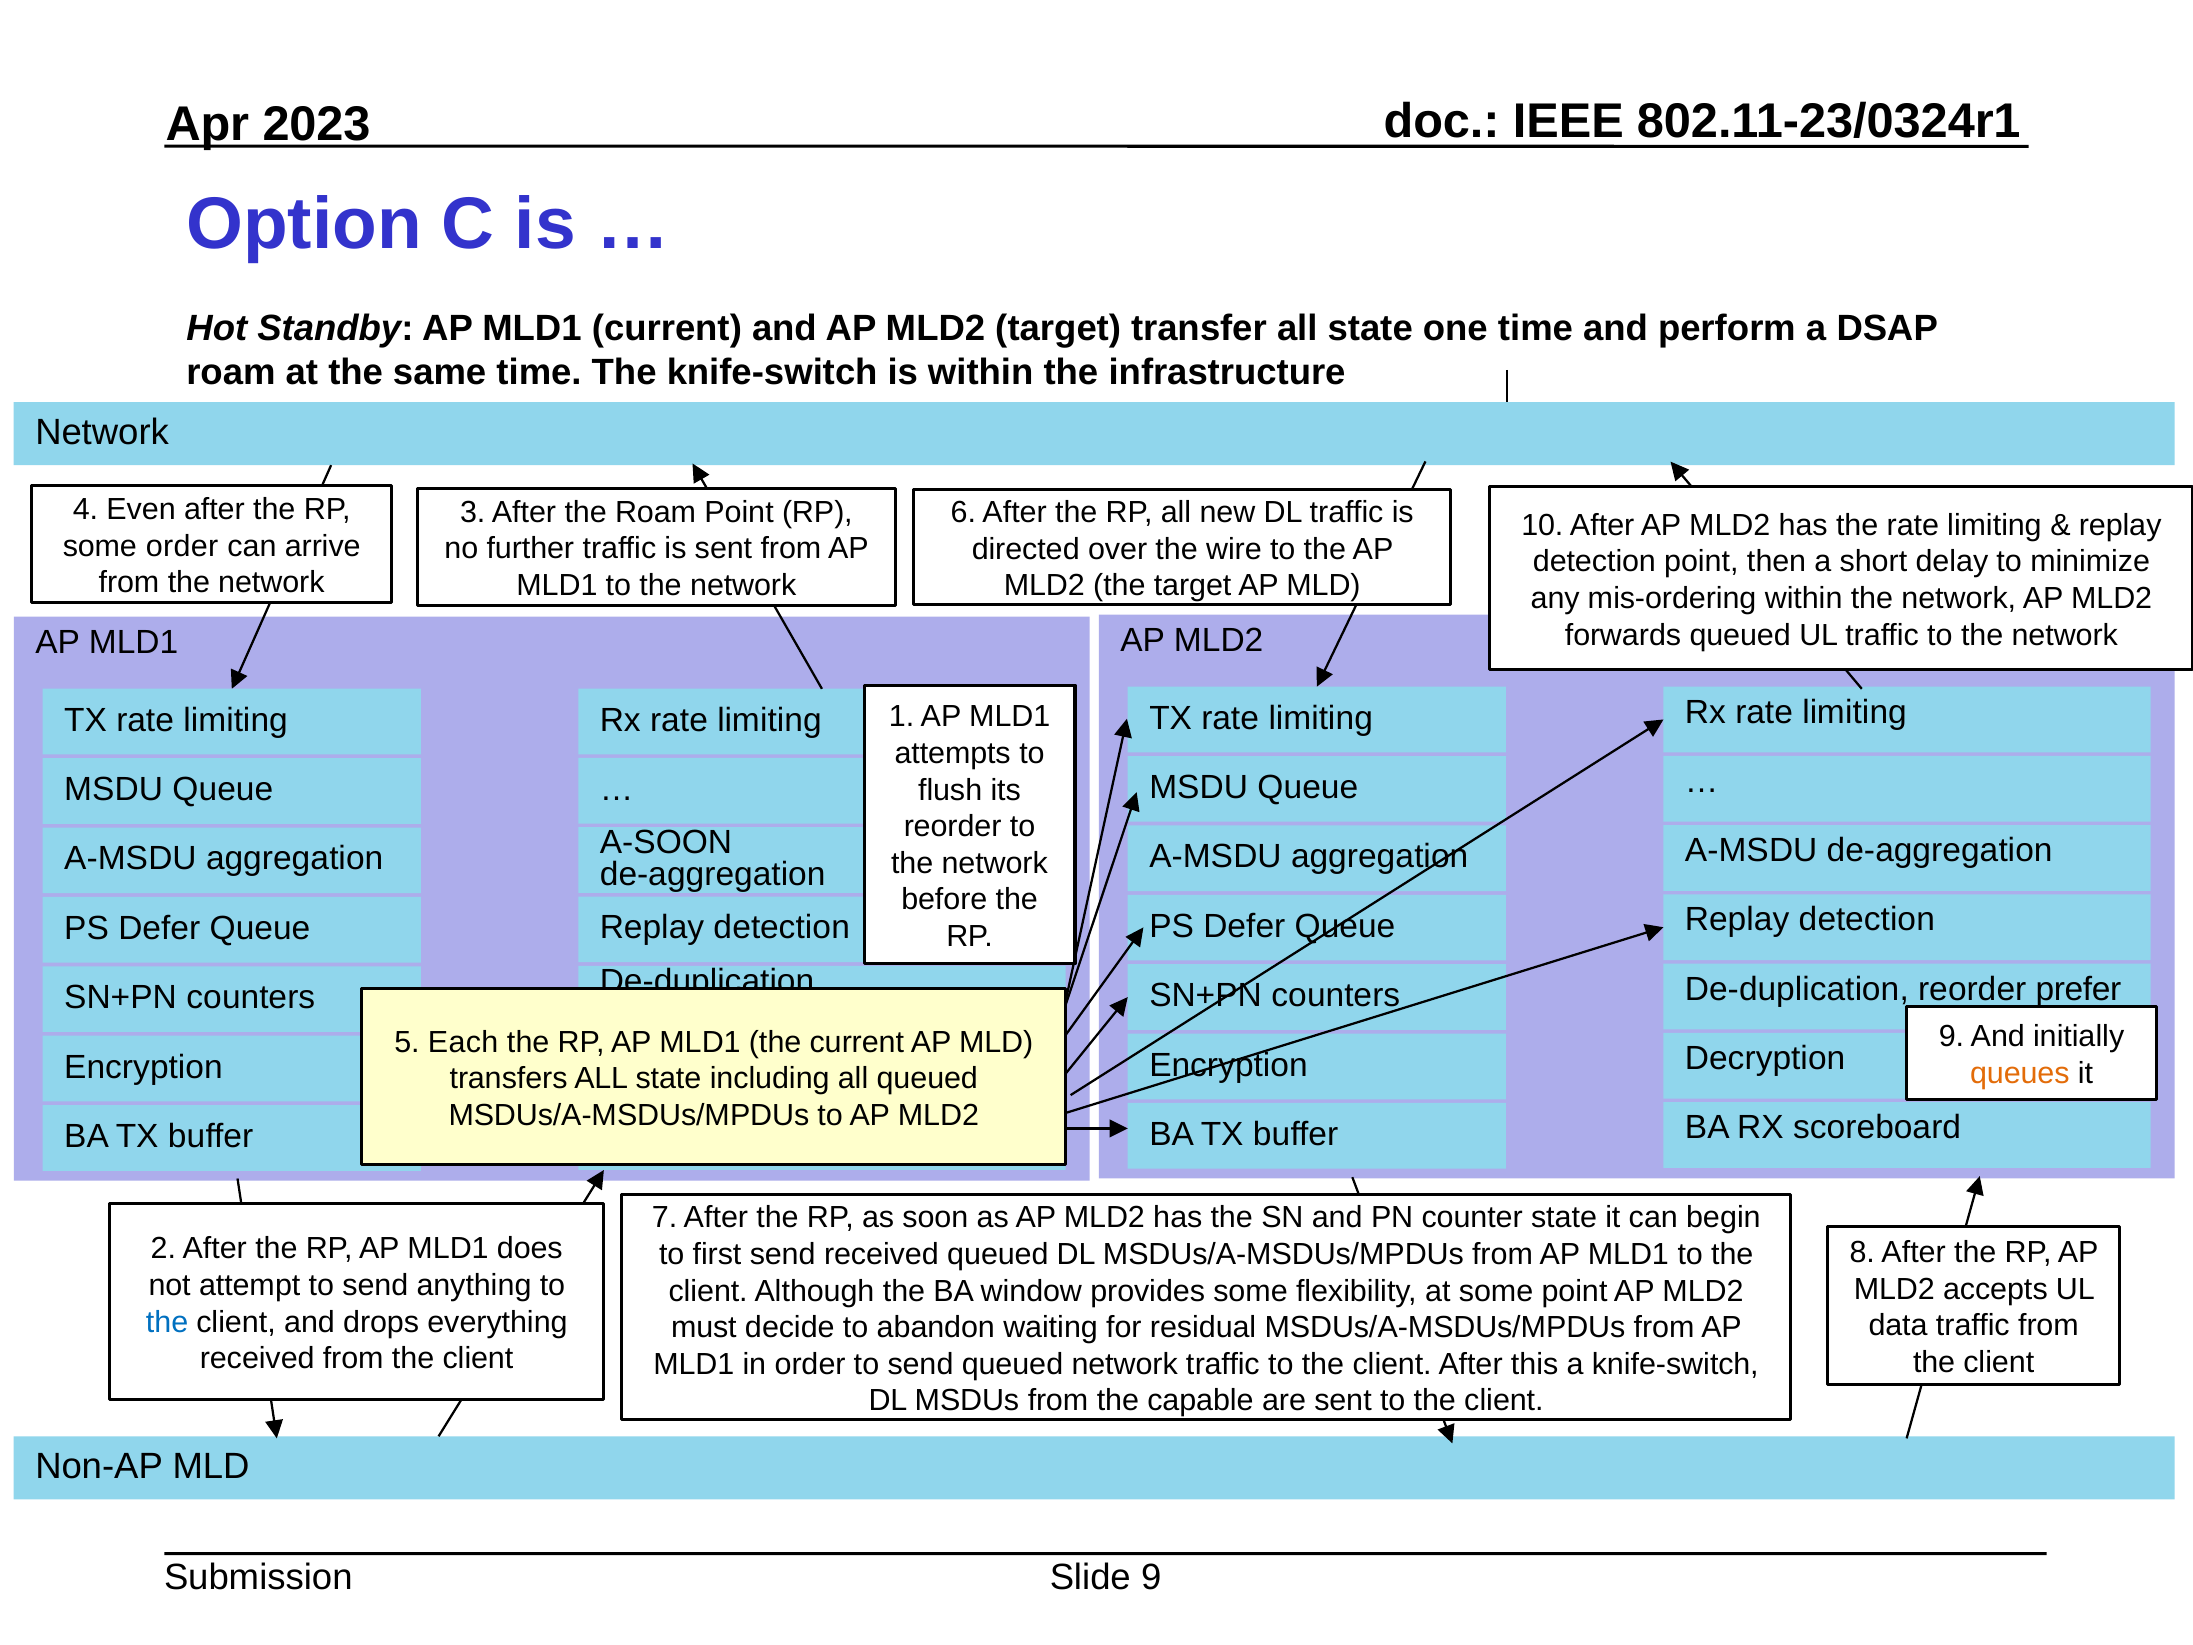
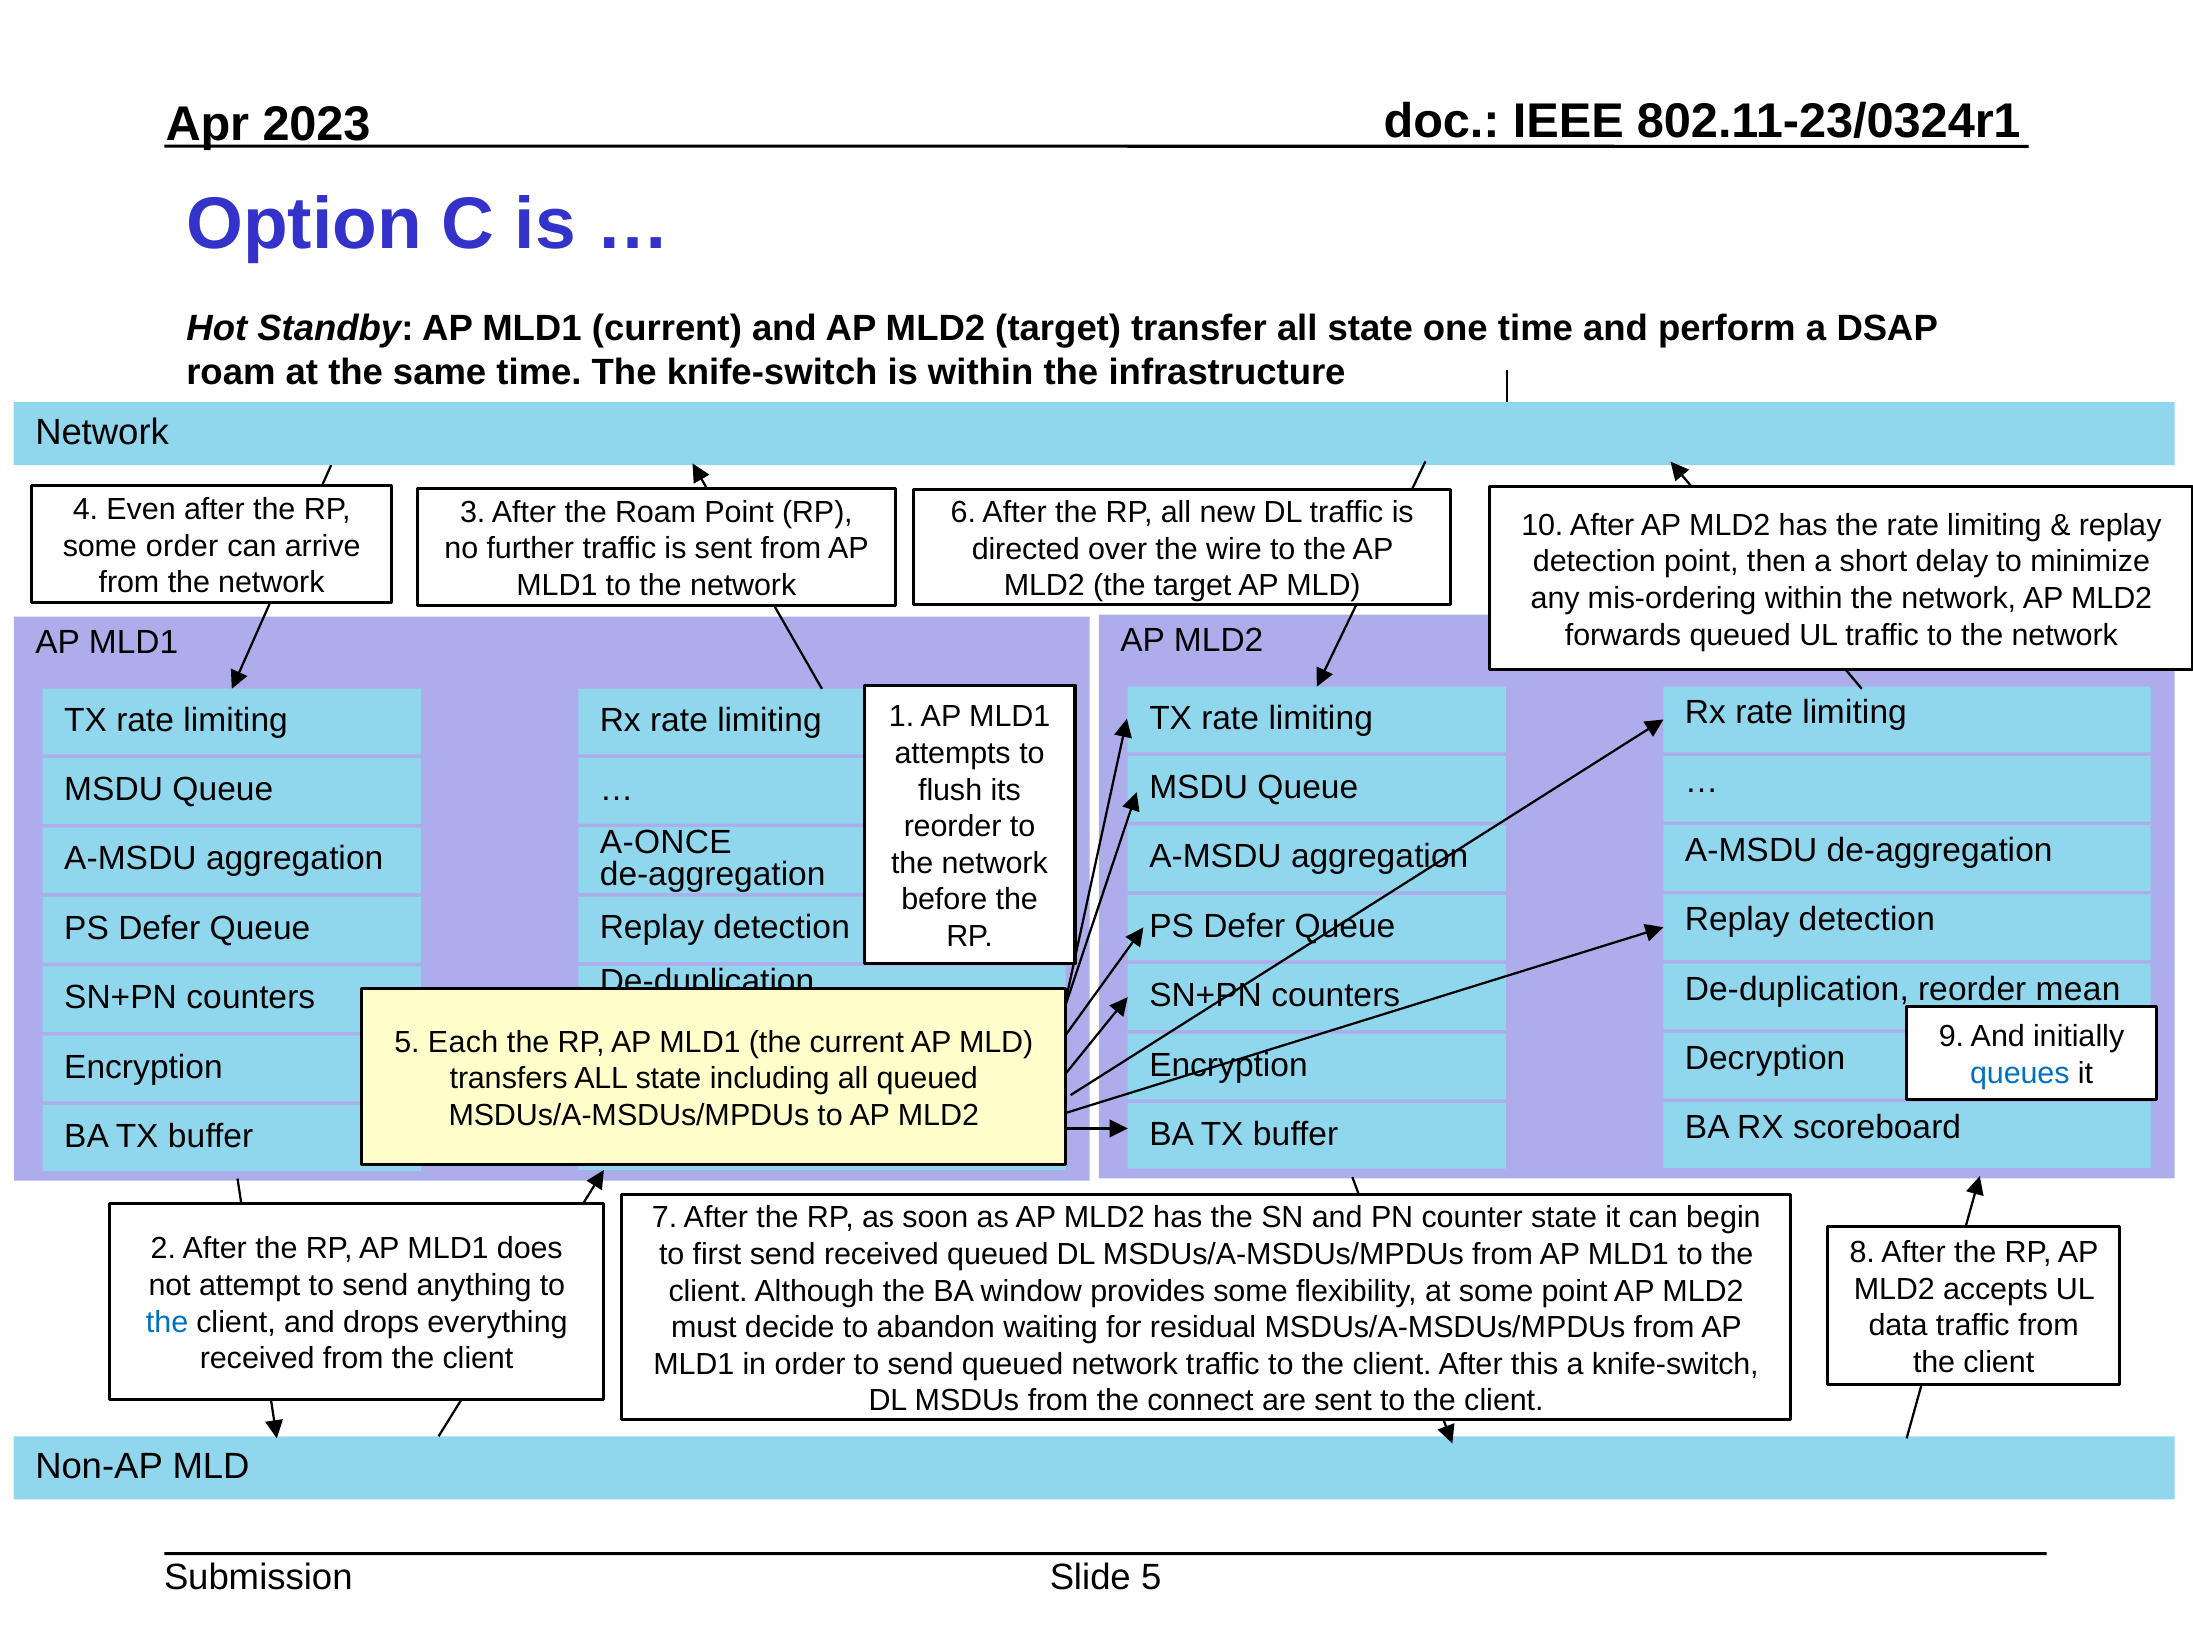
A-SOON: A-SOON -> A-ONCE
prefer: prefer -> mean
queues colour: orange -> blue
capable: capable -> connect
Slide 9: 9 -> 5
